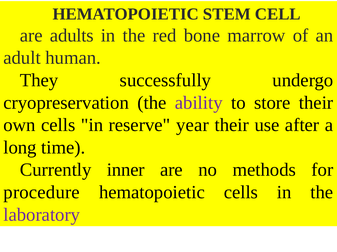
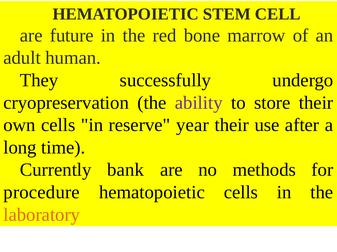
adults: adults -> future
inner: inner -> bank
laboratory colour: purple -> orange
